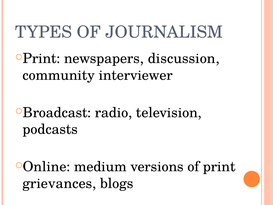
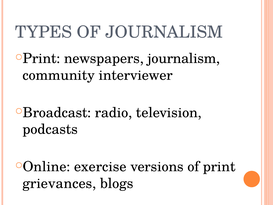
newspapers discussion: discussion -> journalism
medium: medium -> exercise
